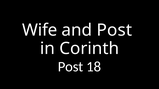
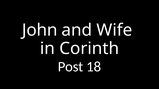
Wife: Wife -> John
and Post: Post -> Wife
